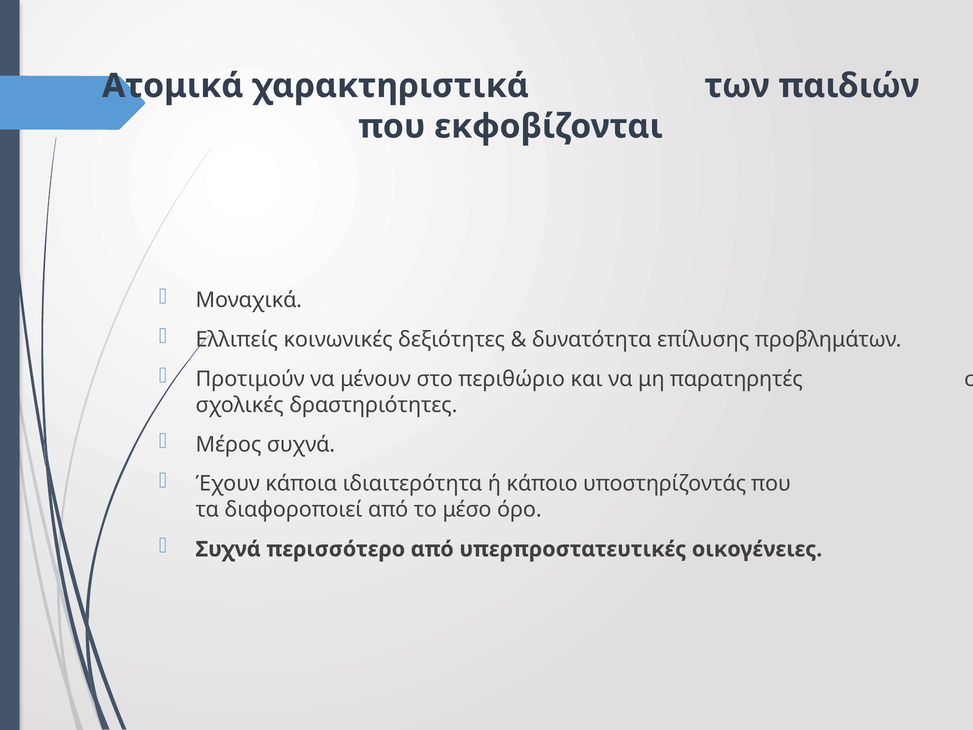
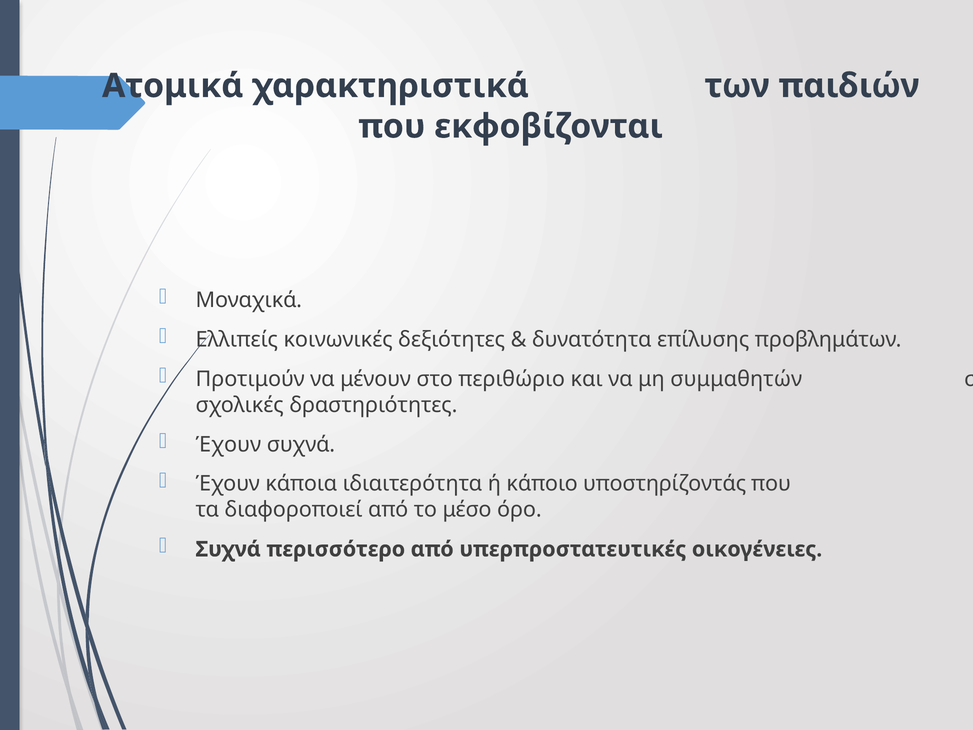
παρατηρητές: παρατηρητές -> συμμαθητών
Μέρος at (229, 444): Μέρος -> Έχουν
